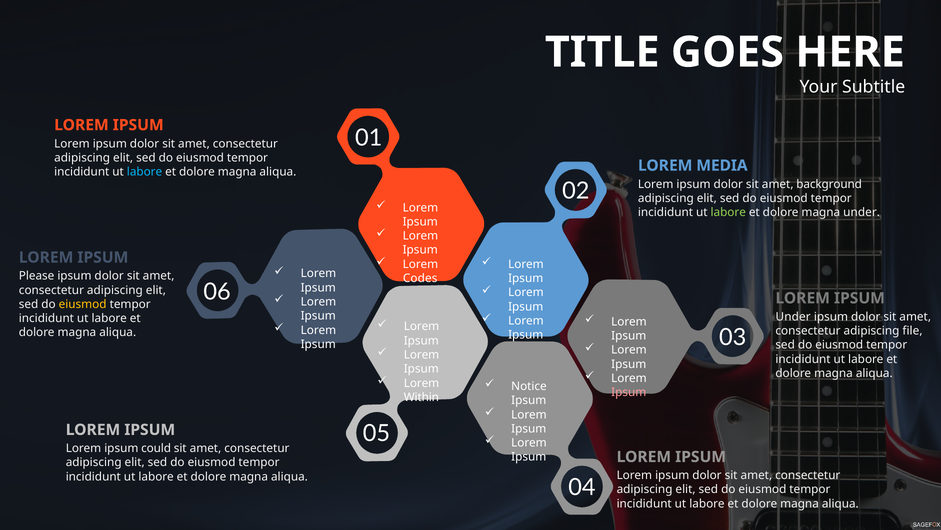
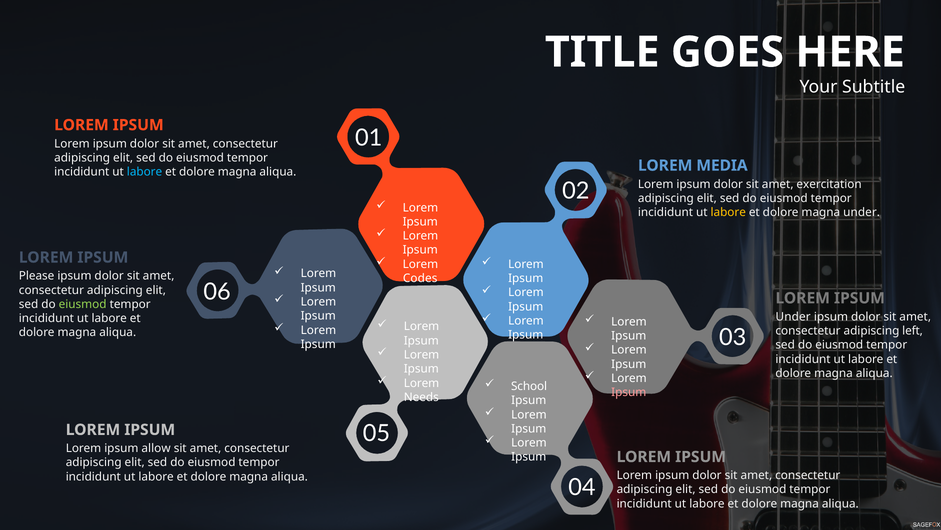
background: background -> exercitation
labore at (728, 212) colour: light green -> yellow
eiusmod at (83, 304) colour: yellow -> light green
file: file -> left
Notice: Notice -> School
Within: Within -> Needs
could: could -> allow
